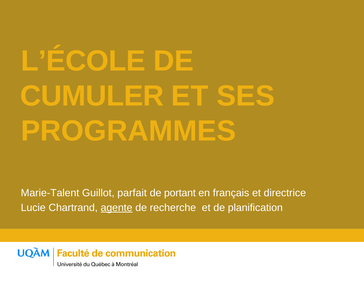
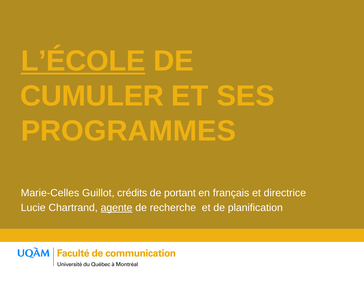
L’ÉCOLE underline: none -> present
Marie-Talent: Marie-Talent -> Marie-Celles
parfait: parfait -> crédits
